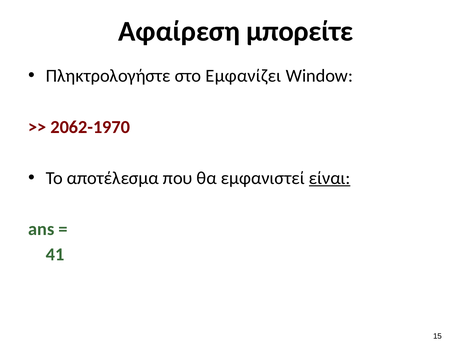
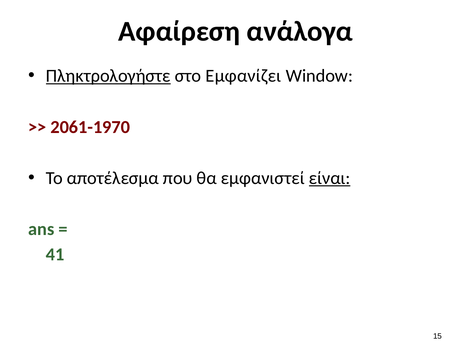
μπορείτε: μπορείτε -> ανάλογα
Πληκτρολογήστε underline: none -> present
2062-1970: 2062-1970 -> 2061-1970
